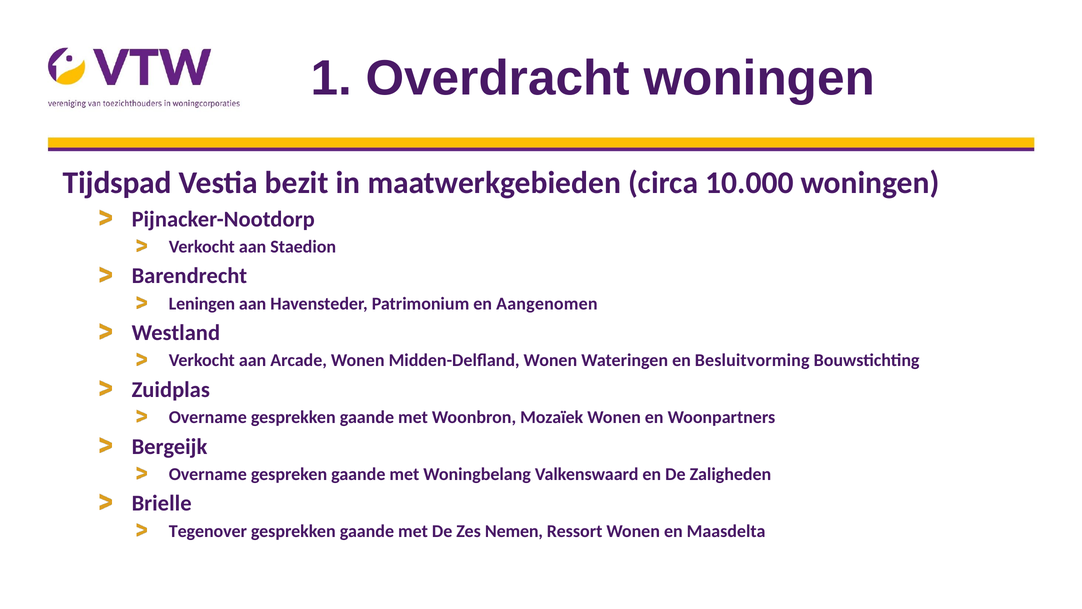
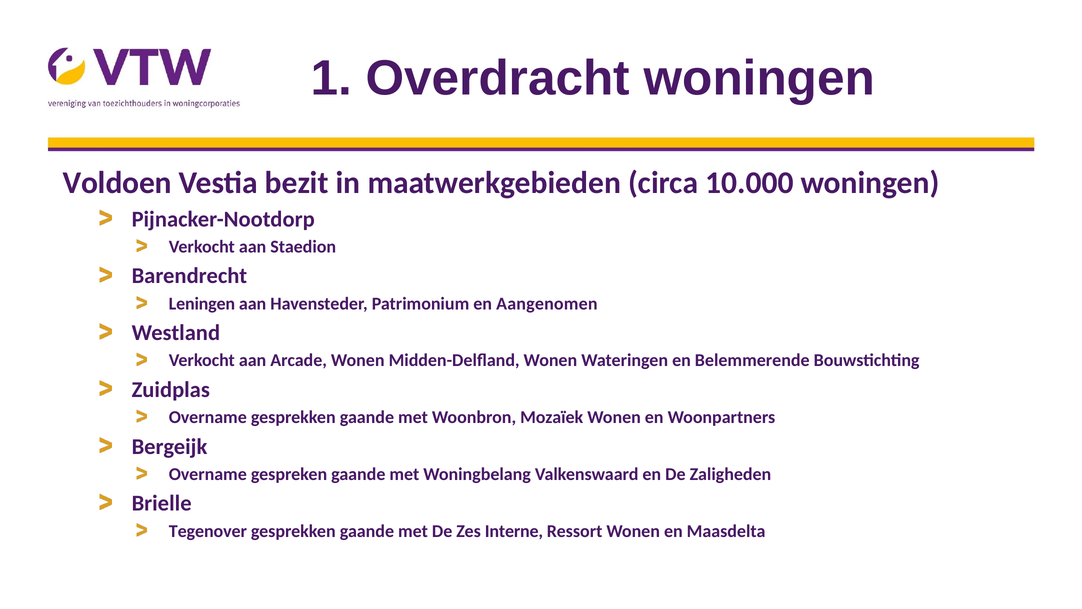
Tijdspad: Tijdspad -> Voldoen
Besluitvorming: Besluitvorming -> Belemmerende
Nemen: Nemen -> Interne
